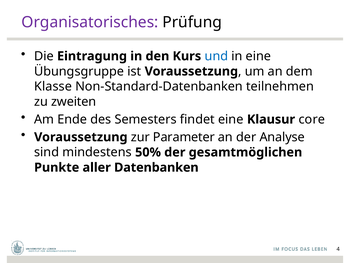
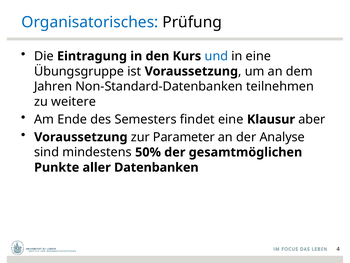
Organisatorisches colour: purple -> blue
Klasse: Klasse -> Jahren
zweiten: zweiten -> weitere
core: core -> aber
